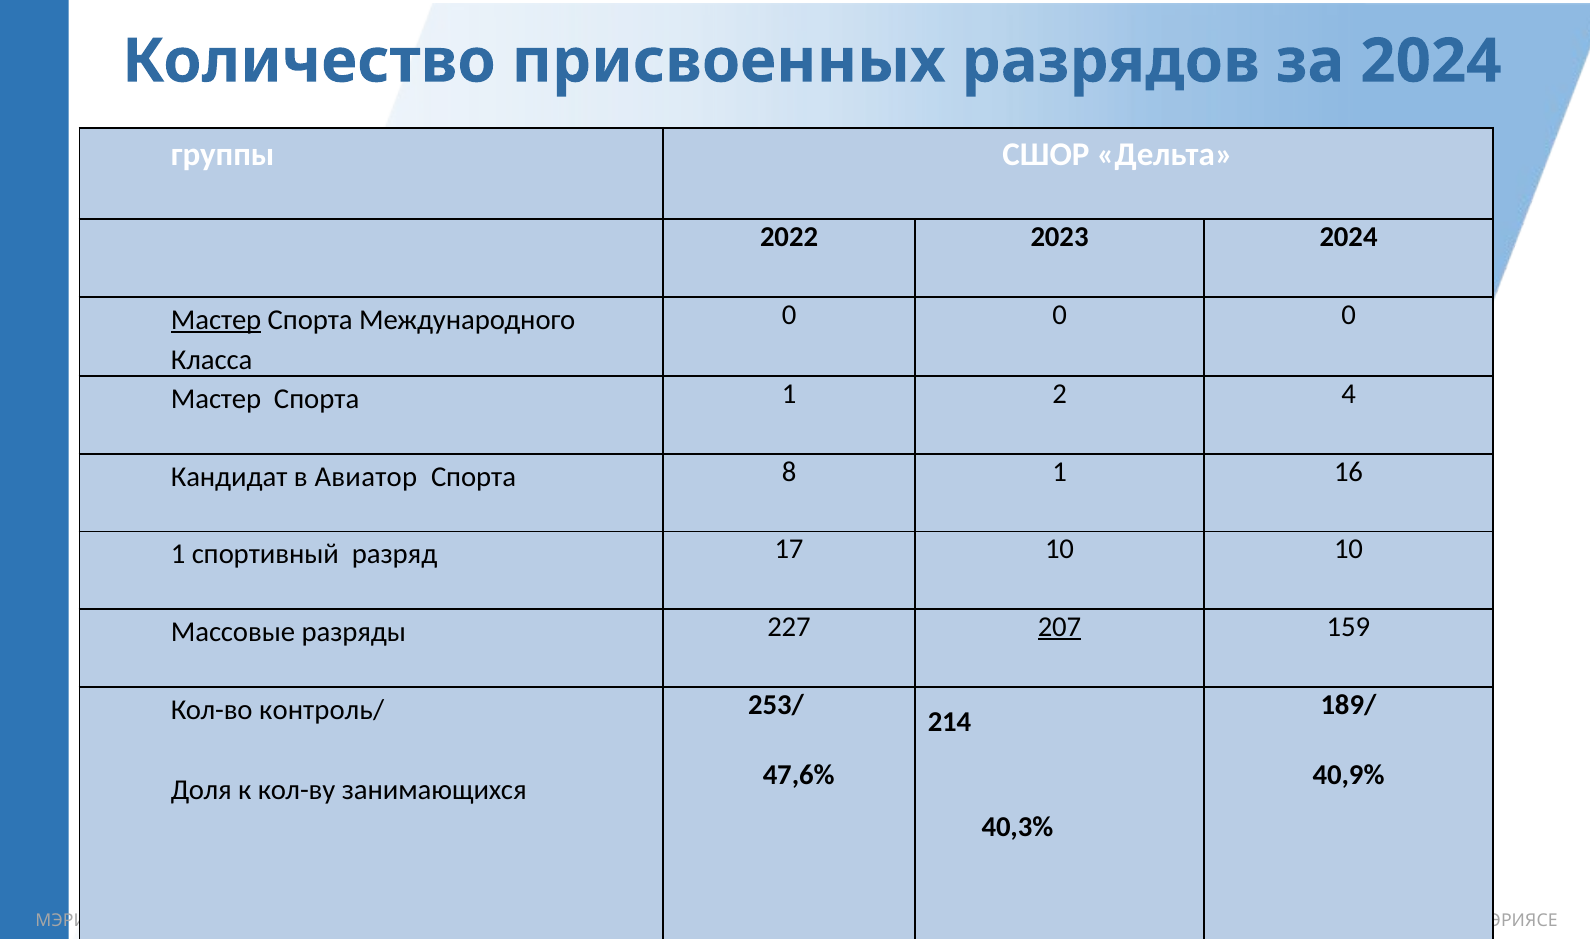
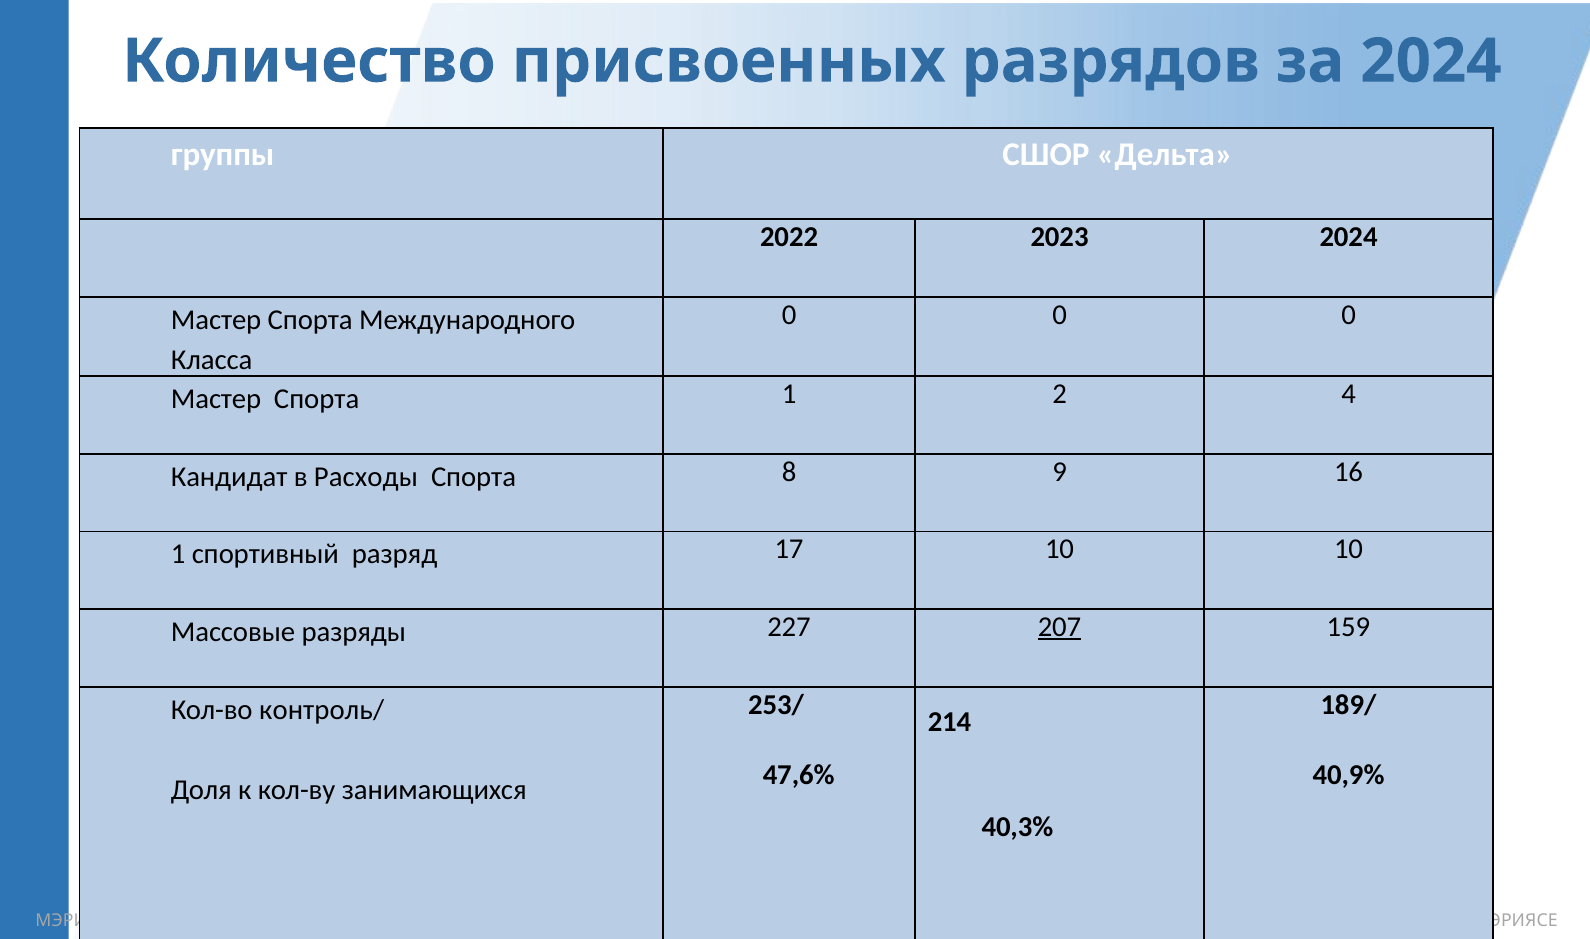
Мастер at (216, 320) underline: present -> none
Авиатор: Авиатор -> Расходы
8 1: 1 -> 9
